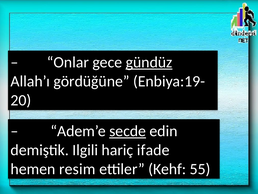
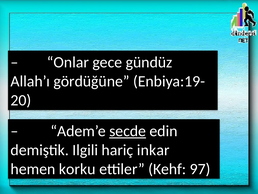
gündüz underline: present -> none
ifade: ifade -> inkar
resim: resim -> korku
55: 55 -> 97
